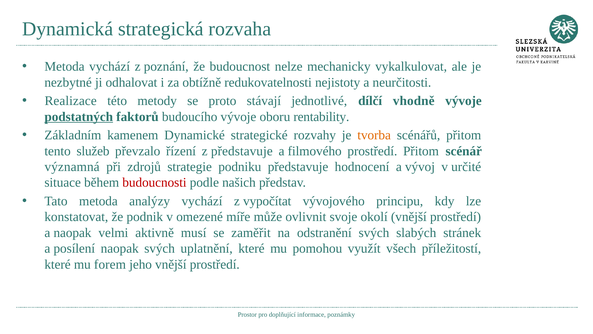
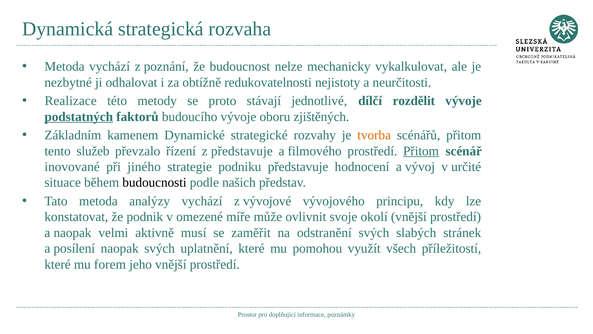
vhodně: vhodně -> rozdělit
rentability: rentability -> zjištěných
Přitom at (421, 151) underline: none -> present
významná: významná -> inovované
zdrojů: zdrojů -> jiného
budoucnosti colour: red -> black
vypočítat: vypočítat -> vývojové
